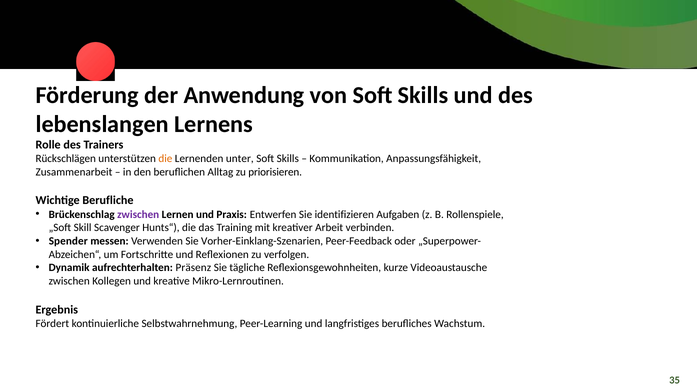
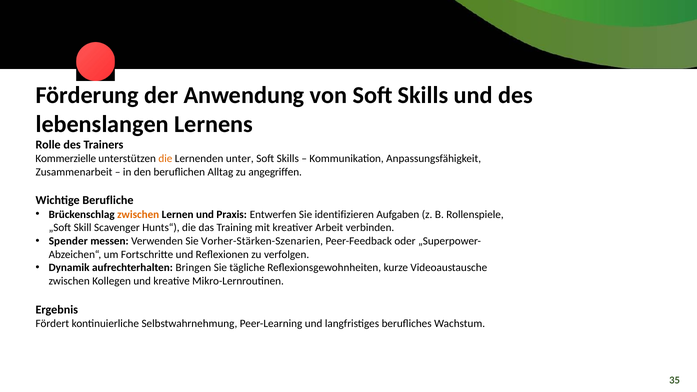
Rückschlägen: Rückschlägen -> Kommerzielle
priorisieren: priorisieren -> angegriffen
zwischen at (138, 214) colour: purple -> orange
Vorher-Einklang-Szenarien: Vorher-Einklang-Szenarien -> Vorher-Stärken-Szenarien
Präsenz: Präsenz -> Bringen
